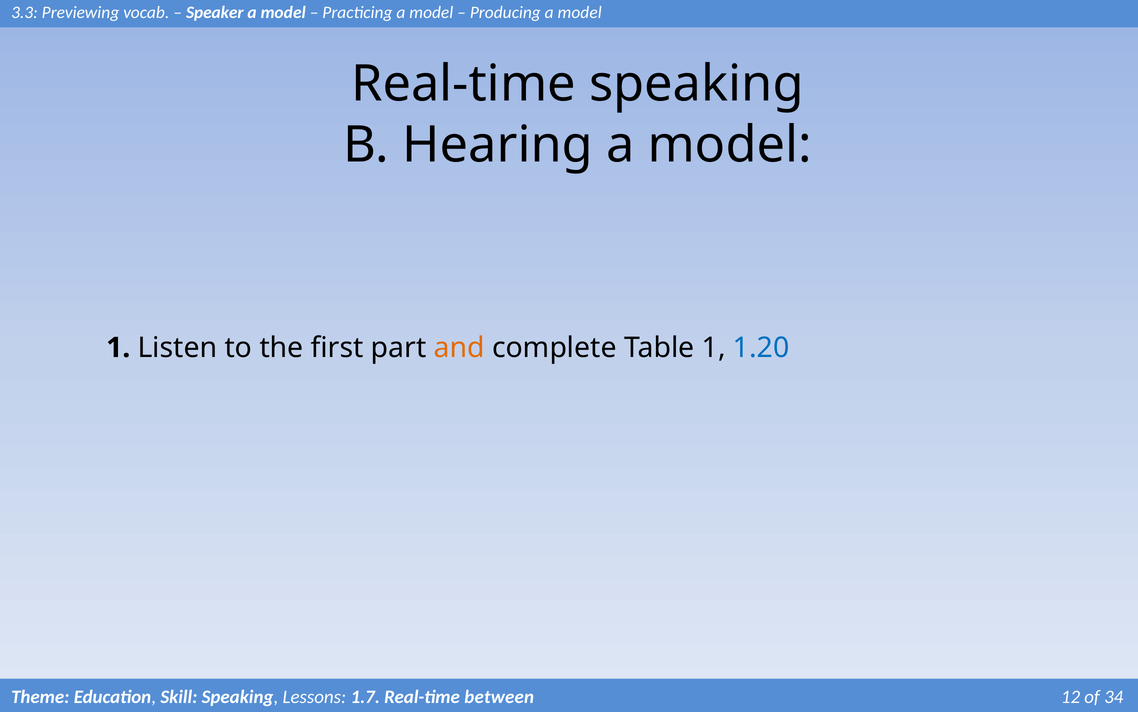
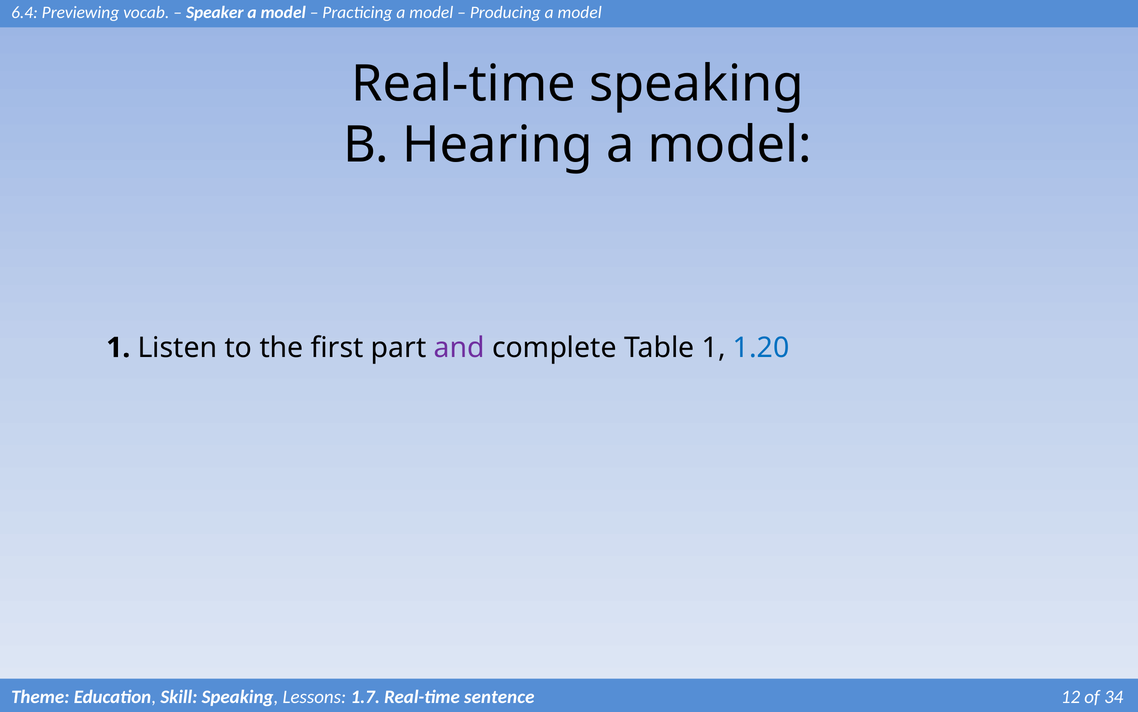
3.3: 3.3 -> 6.4
and colour: orange -> purple
between: between -> sentence
